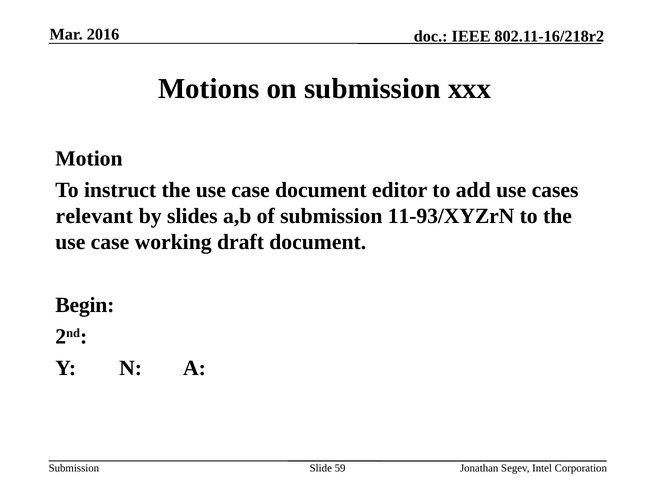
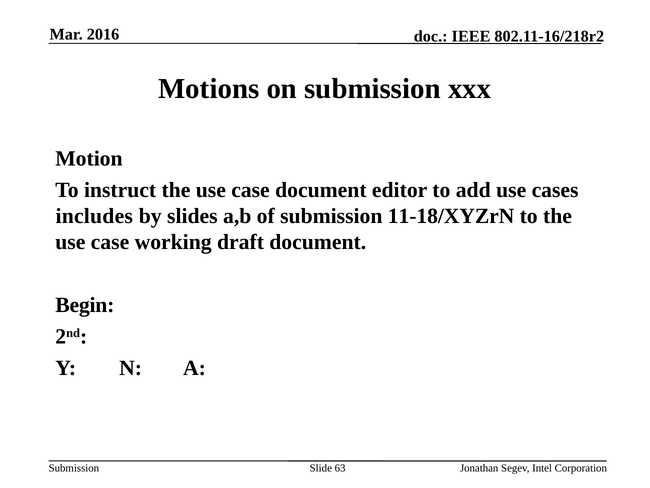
relevant: relevant -> includes
11-93/XYZrN: 11-93/XYZrN -> 11-18/XYZrN
59: 59 -> 63
